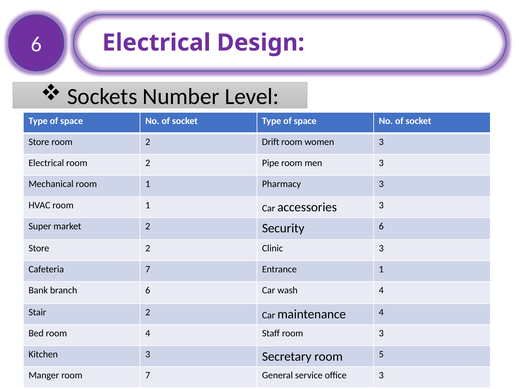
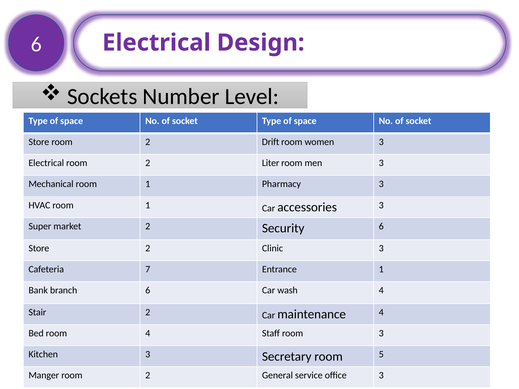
Pipe: Pipe -> Liter
Manger room 7: 7 -> 2
